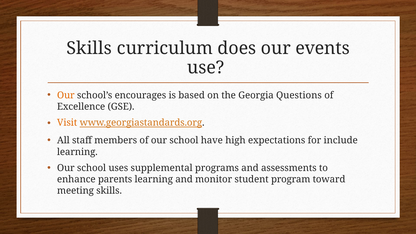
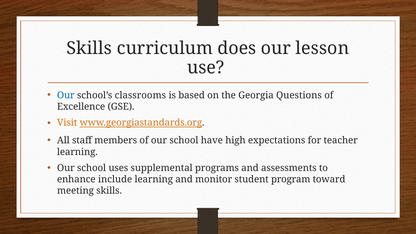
events: events -> lesson
Our at (66, 95) colour: orange -> blue
encourages: encourages -> classrooms
include: include -> teacher
parents: parents -> include
